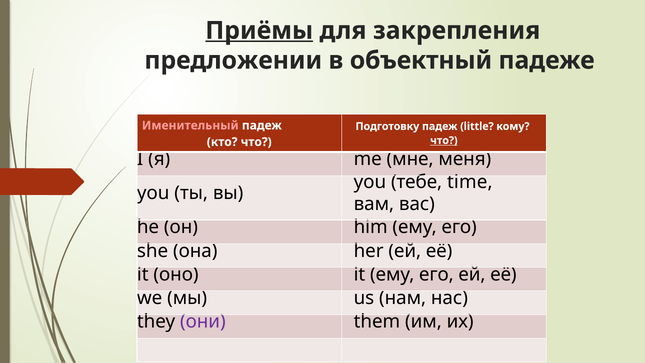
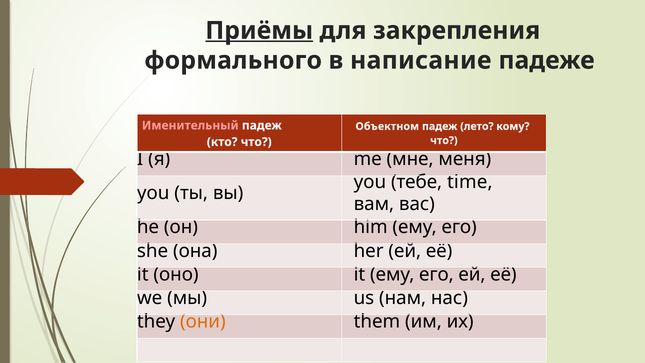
предложении: предложении -> формального
объектный: объектный -> написание
Подготовку: Подготовку -> Объектном
little: little -> лето
что at (444, 140) underline: present -> none
они colour: purple -> orange
